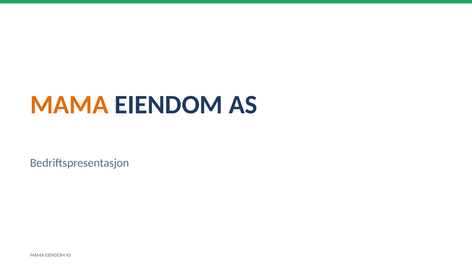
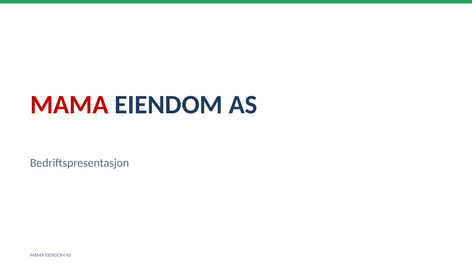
MAMA at (69, 105) colour: orange -> red
